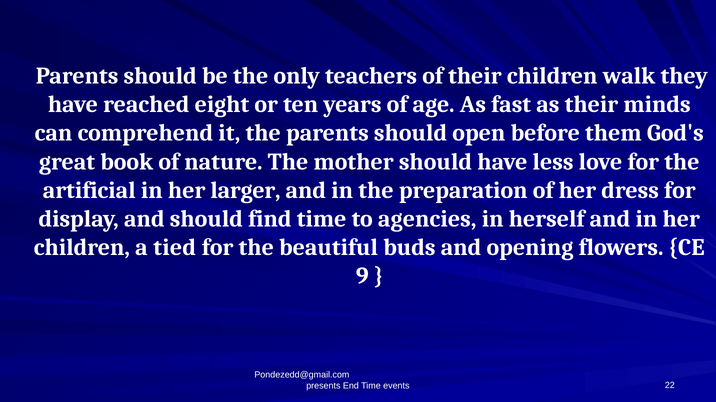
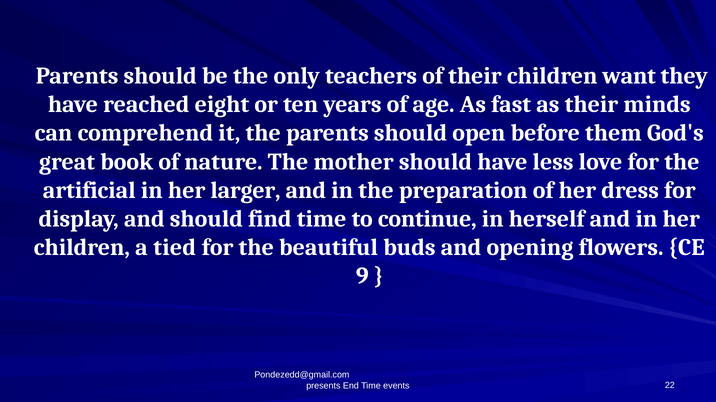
walk: walk -> want
agencies: agencies -> continue
